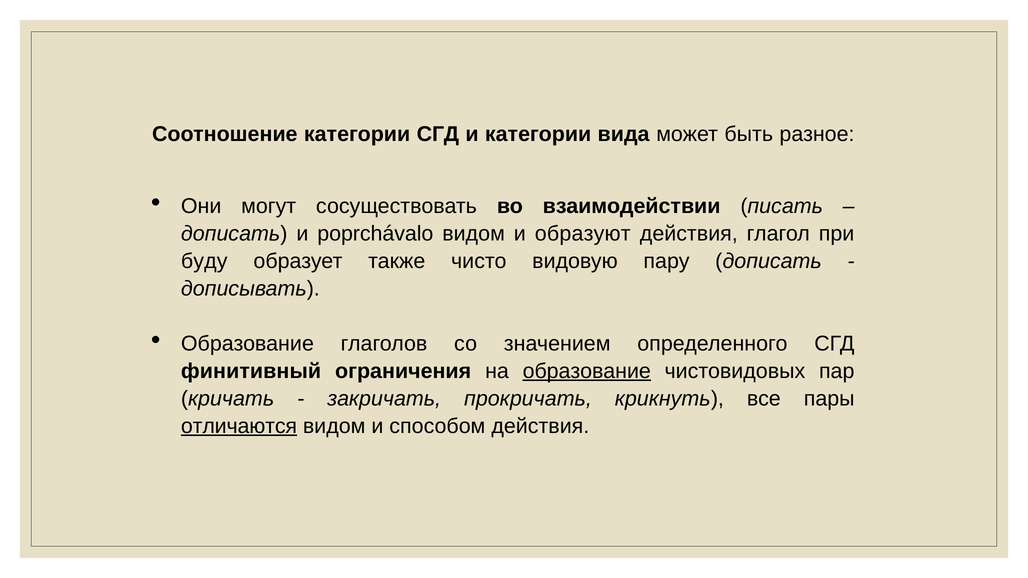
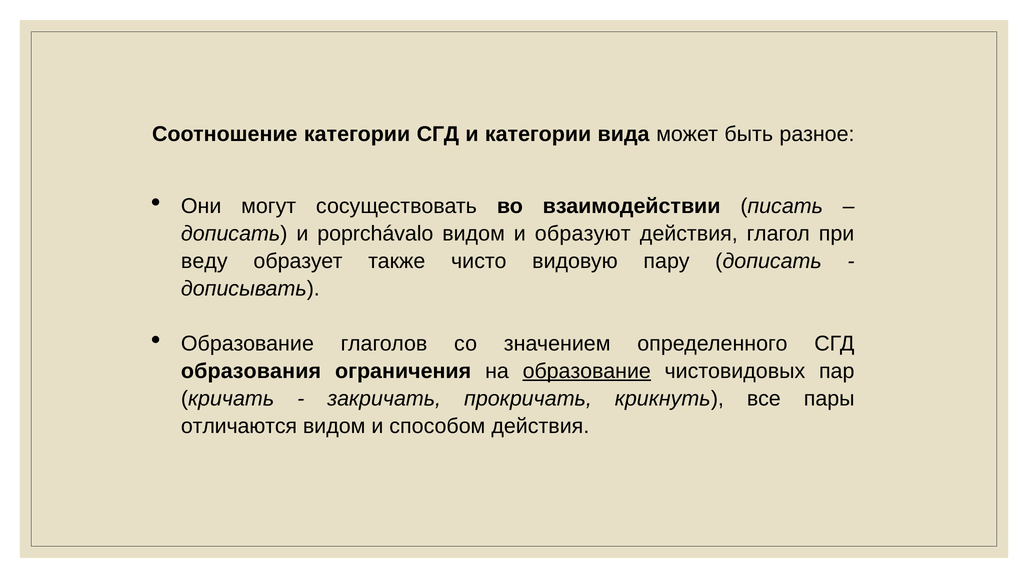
буду: буду -> веду
финитивный: финитивный -> образования
отличаются underline: present -> none
